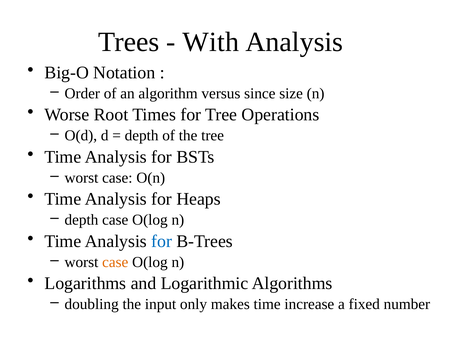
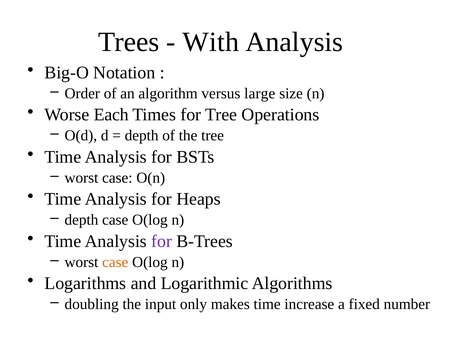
since: since -> large
Root: Root -> Each
for at (162, 242) colour: blue -> purple
